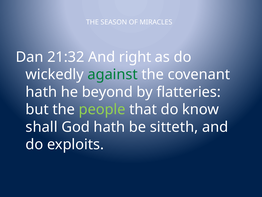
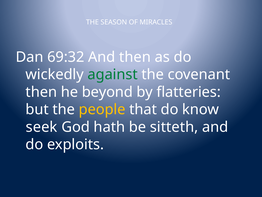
21:32: 21:32 -> 69:32
And right: right -> then
hath at (41, 92): hath -> then
people colour: light green -> yellow
shall: shall -> seek
